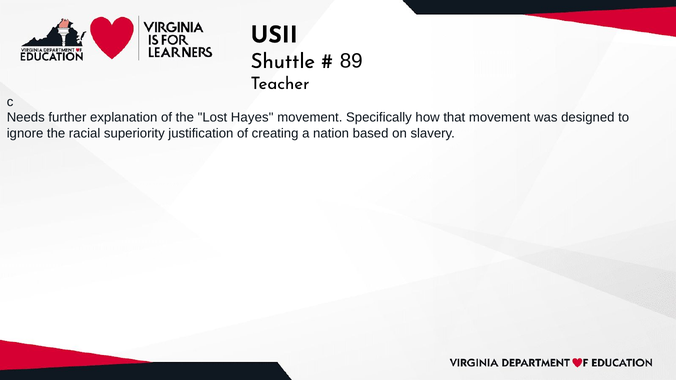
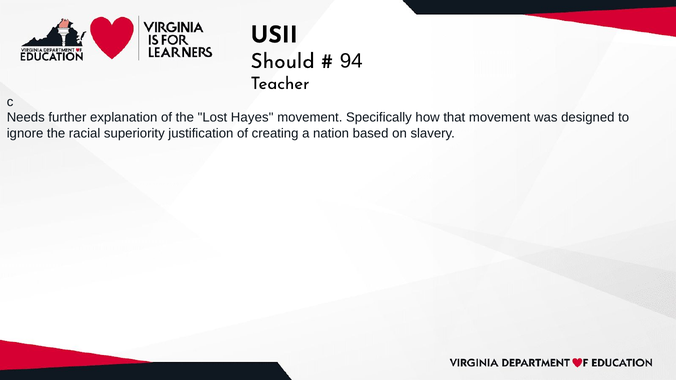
Shuttle: Shuttle -> Should
89: 89 -> 94
